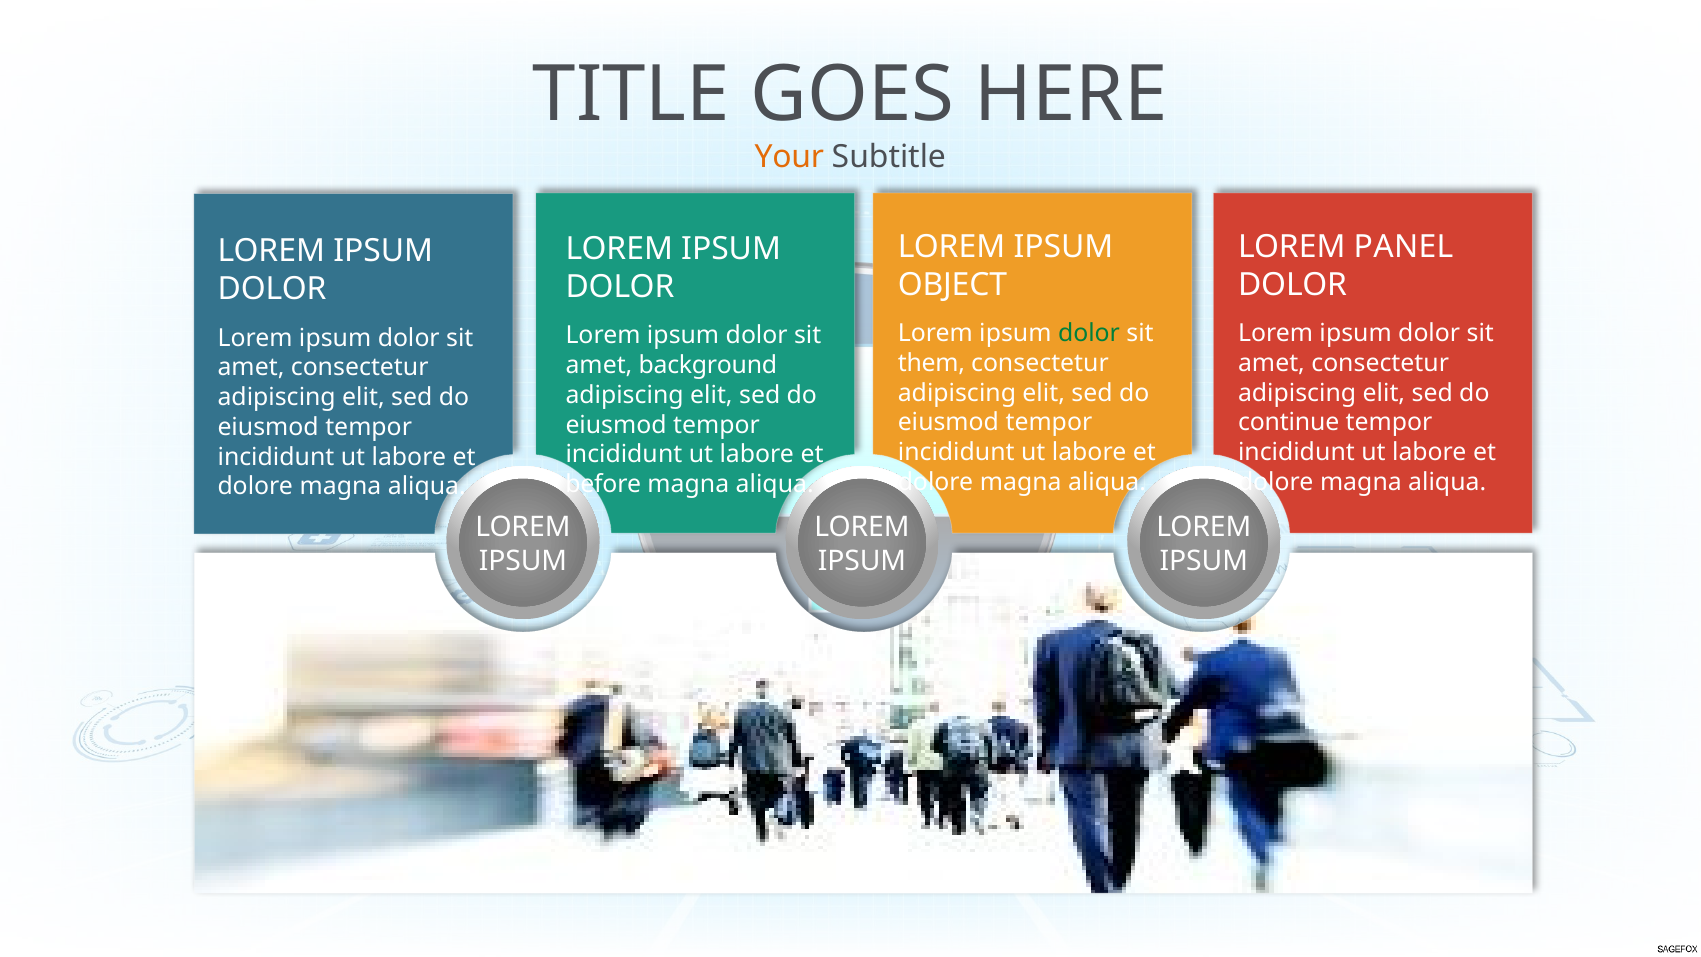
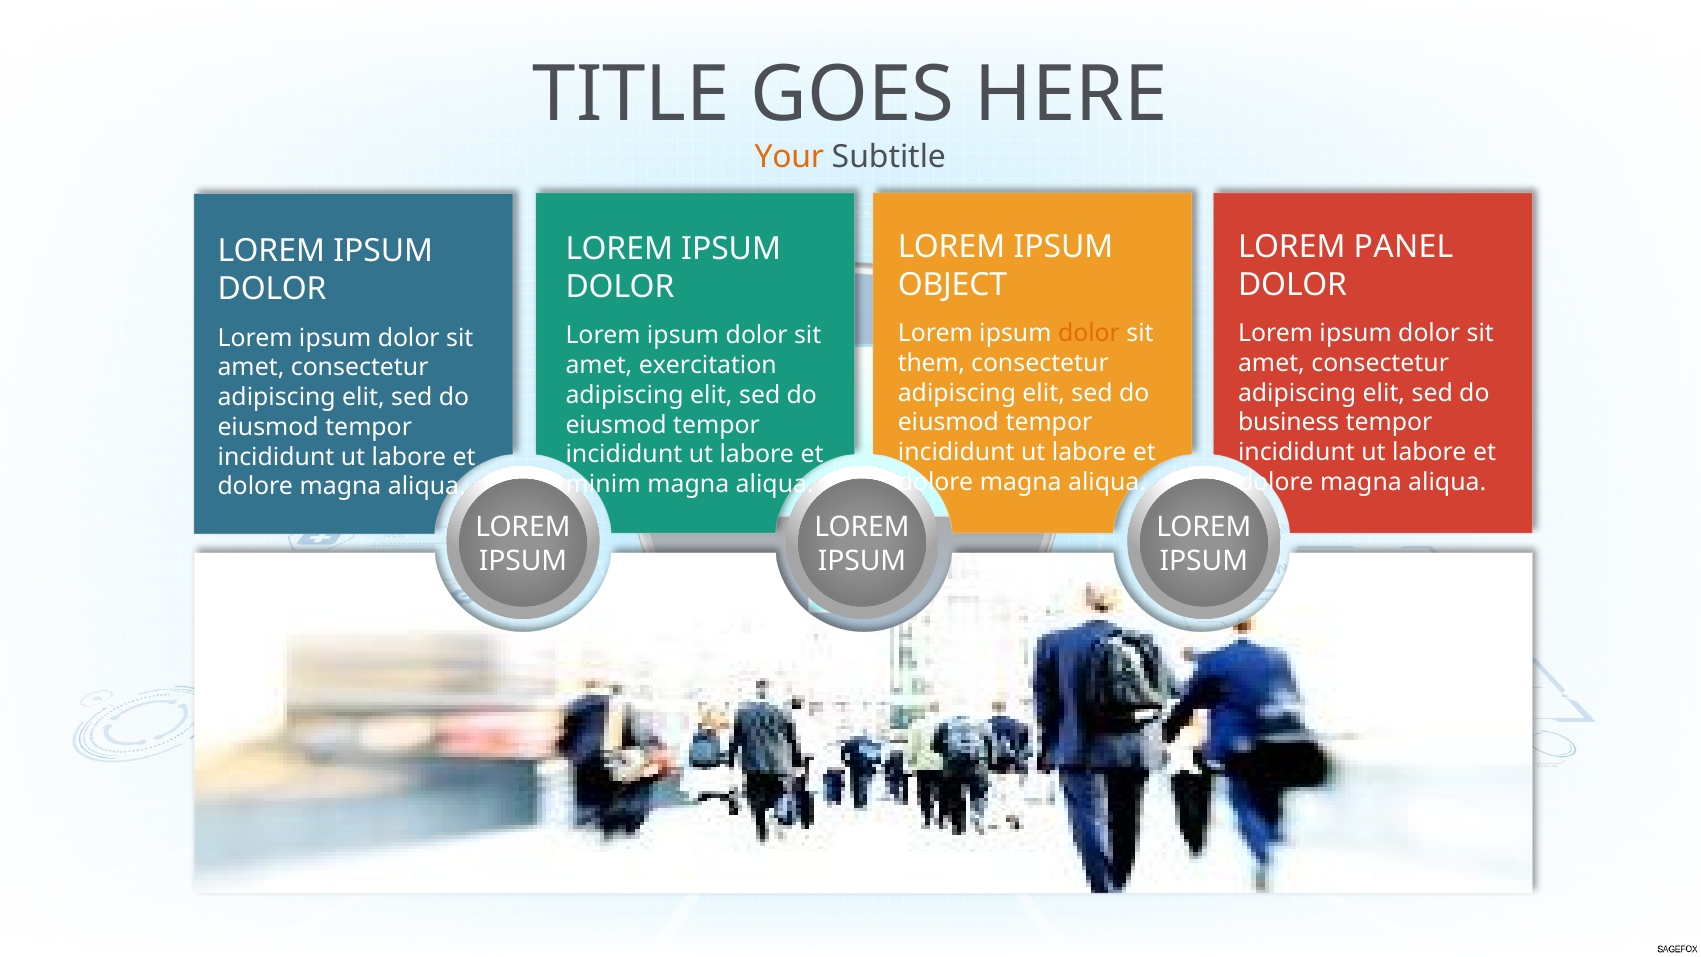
dolor at (1089, 333) colour: green -> orange
background: background -> exercitation
continue: continue -> business
before: before -> minim
